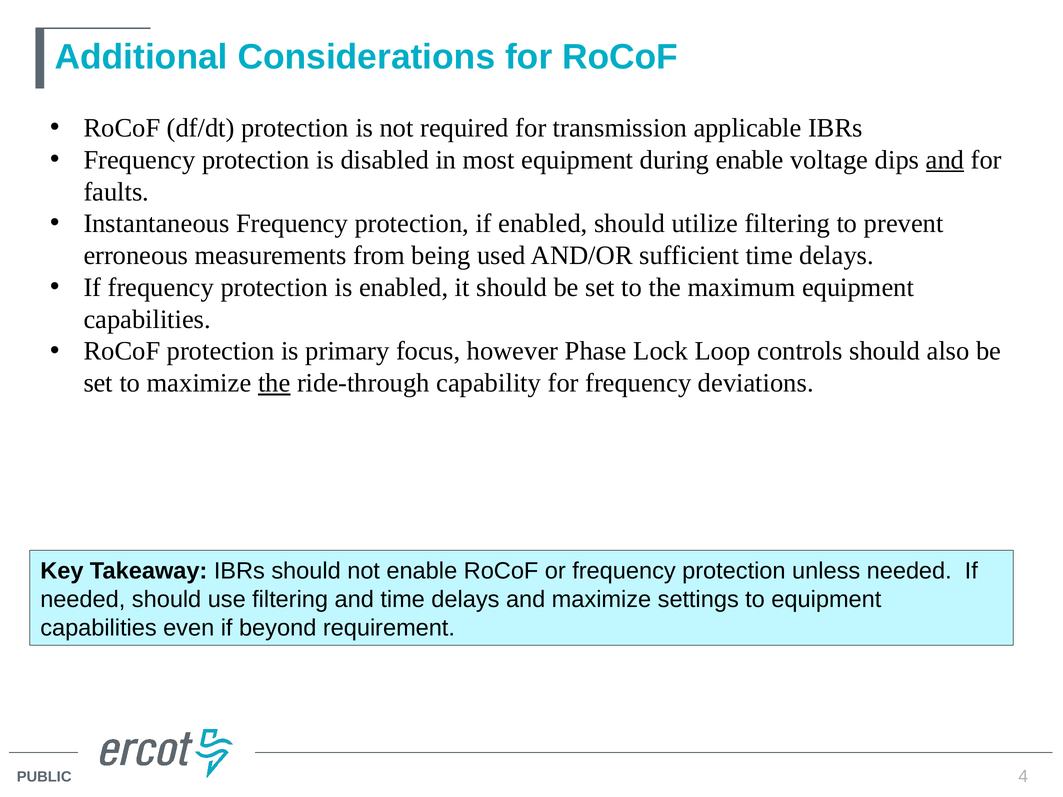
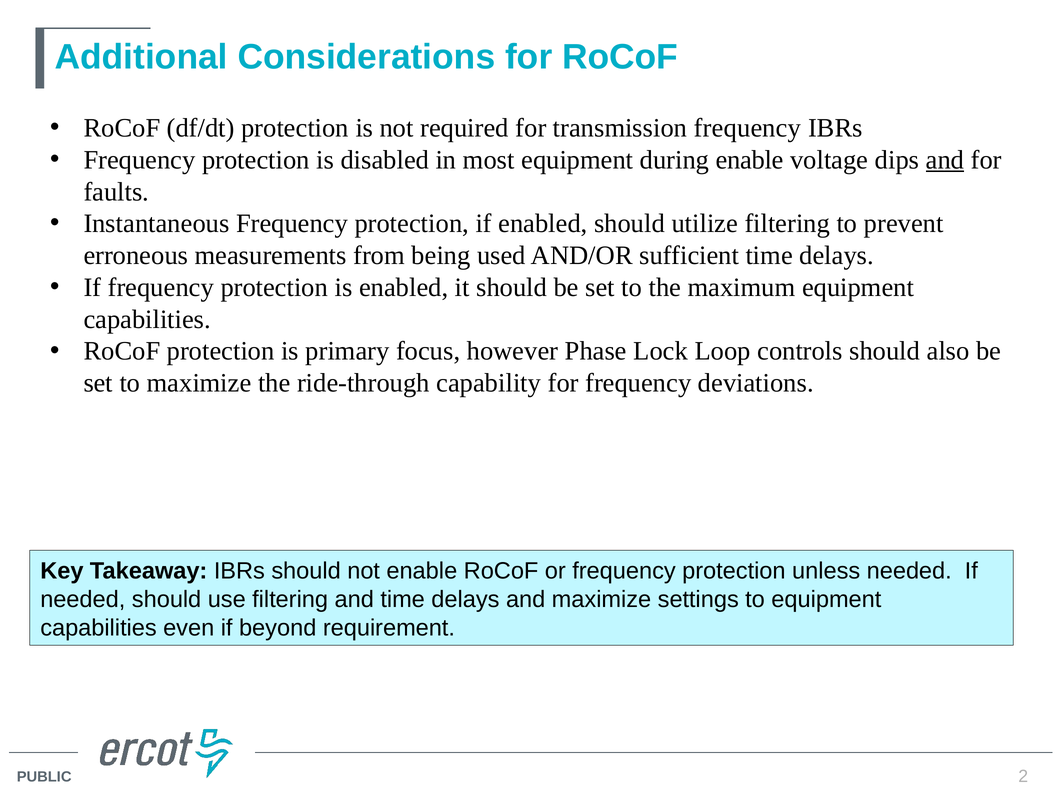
transmission applicable: applicable -> frequency
the at (274, 383) underline: present -> none
4: 4 -> 2
